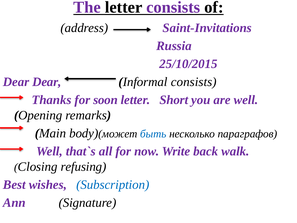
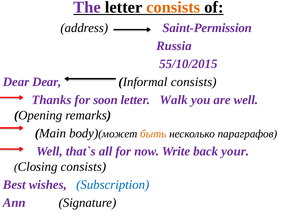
consists at (173, 7) colour: purple -> orange
Saint-Invitations: Saint-Invitations -> Saint-Permission
25/10/2015: 25/10/2015 -> 55/10/2015
Short: Short -> Walk
быть colour: blue -> orange
walk: walk -> your
Closing refusing: refusing -> consists
